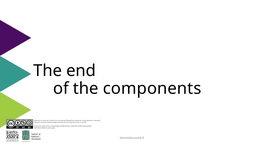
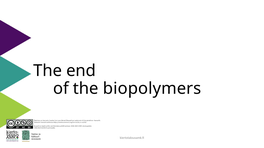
components: components -> biopolymers
